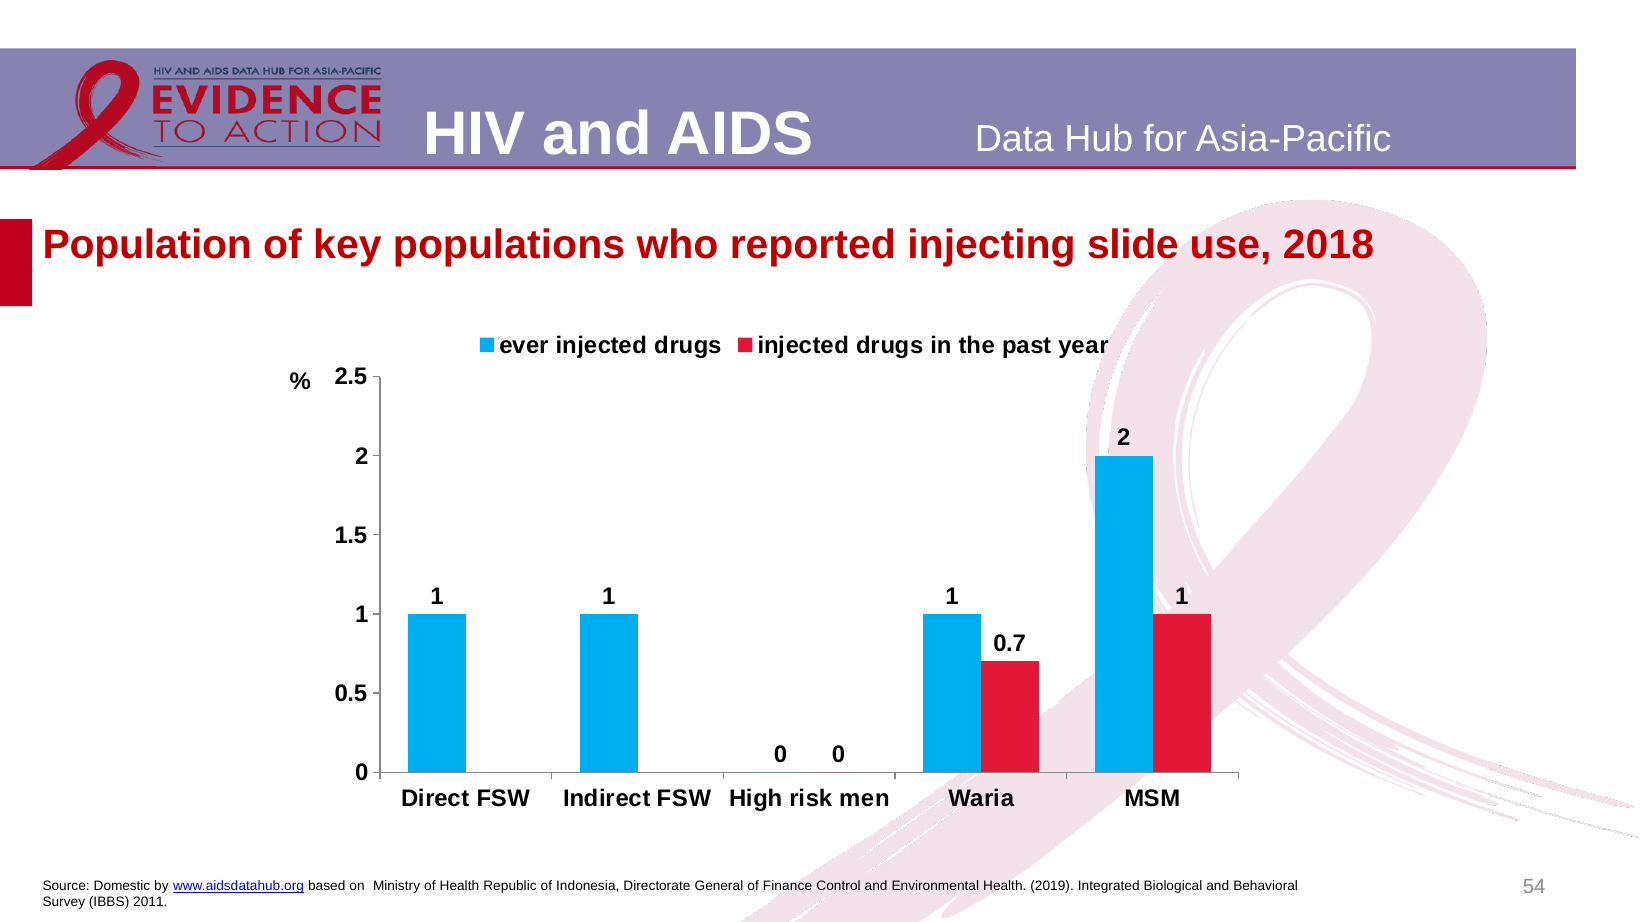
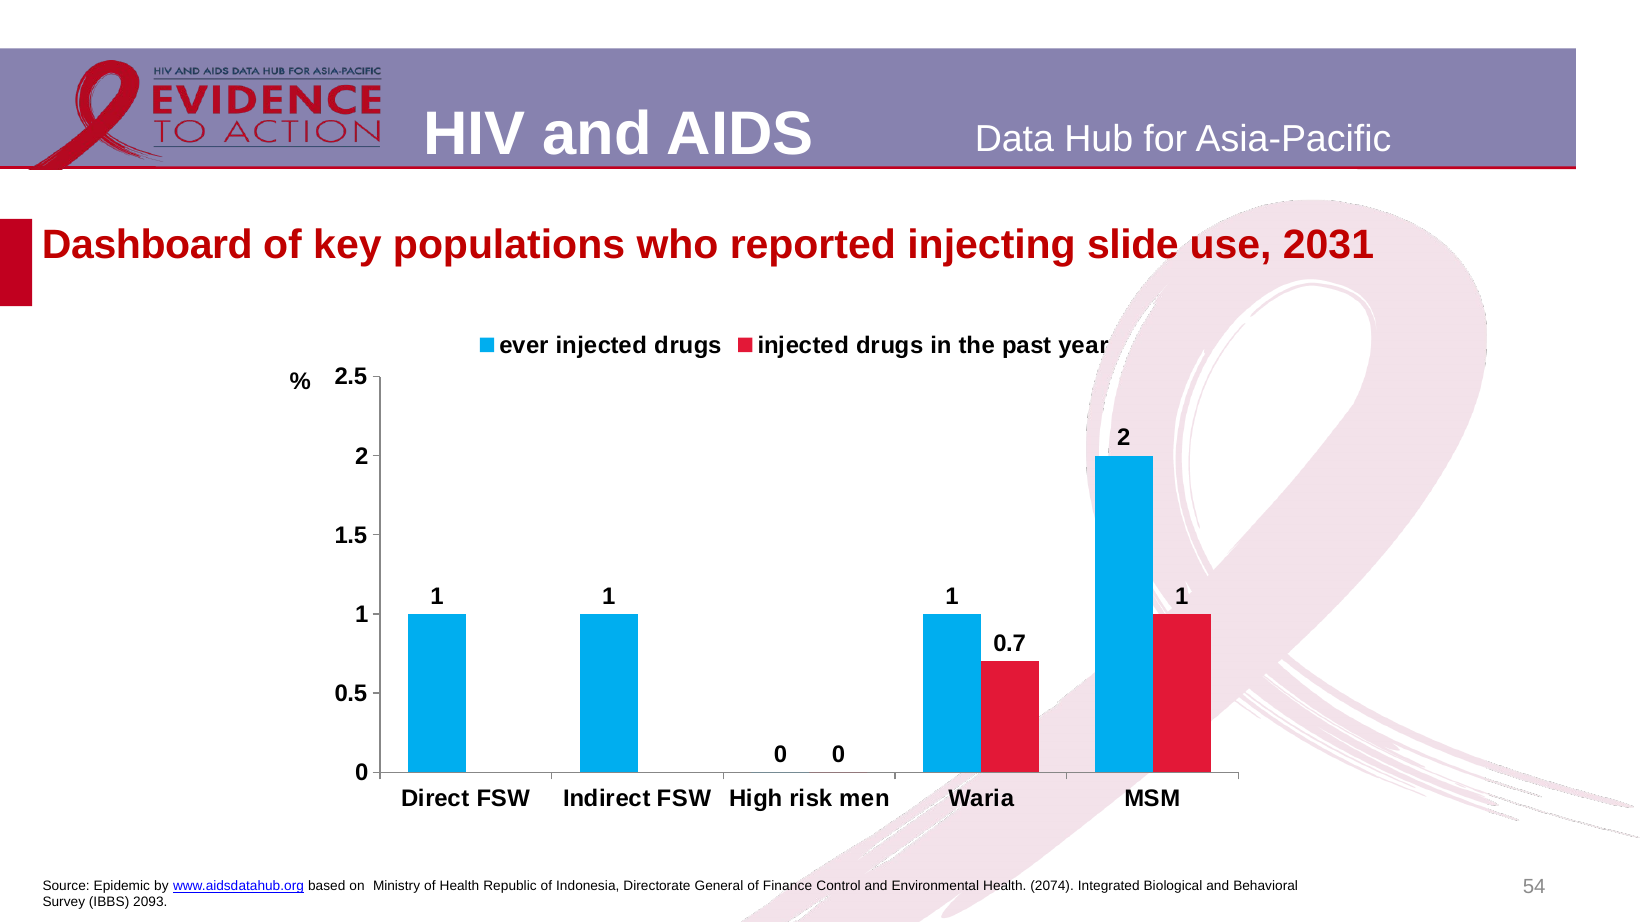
Population: Population -> Dashboard
2018: 2018 -> 2031
Domestic: Domestic -> Epidemic
2019: 2019 -> 2074
2011: 2011 -> 2093
